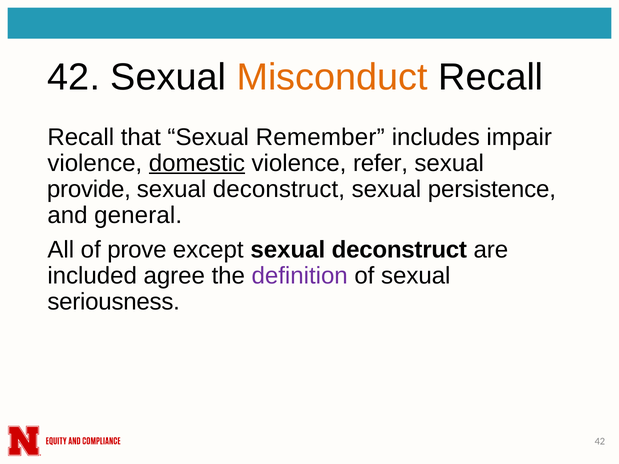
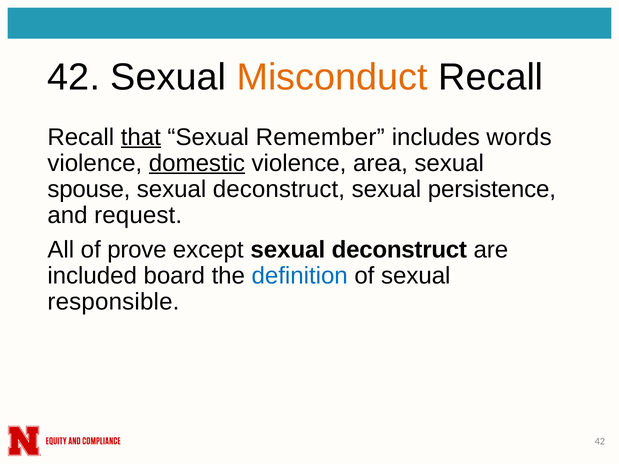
that underline: none -> present
impair: impair -> words
refer: refer -> area
provide: provide -> spouse
general: general -> request
agree: agree -> board
definition colour: purple -> blue
seriousness: seriousness -> responsible
